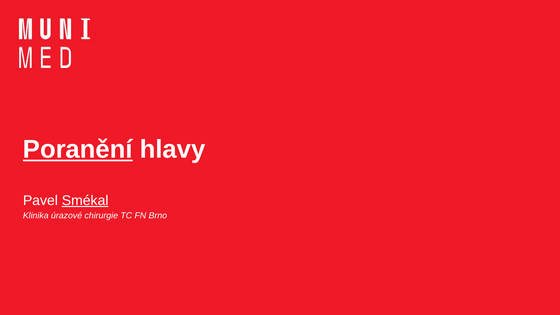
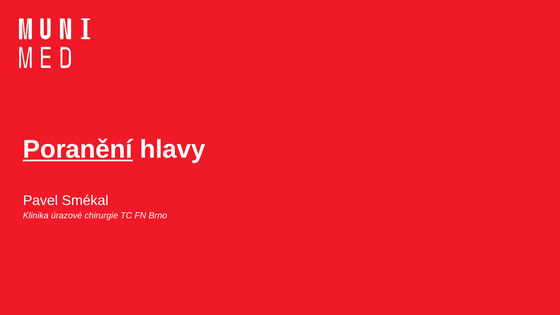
Smékal underline: present -> none
